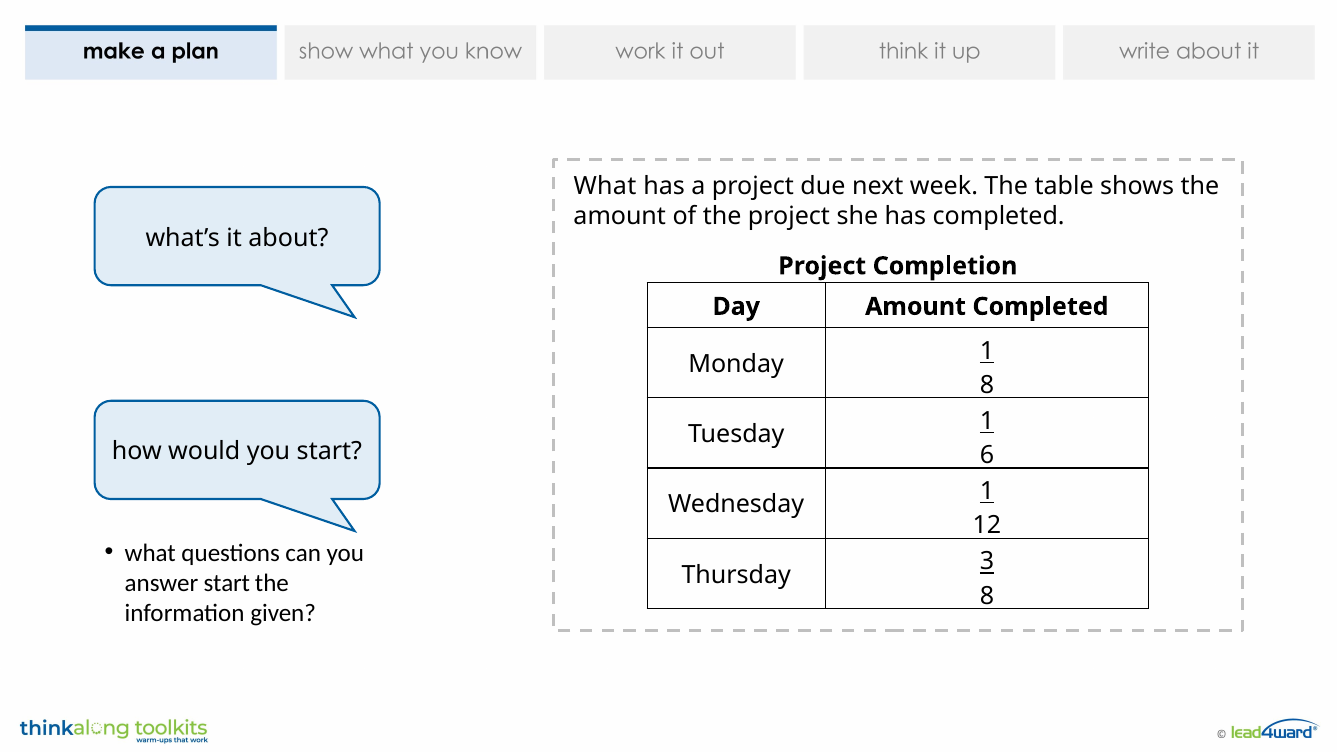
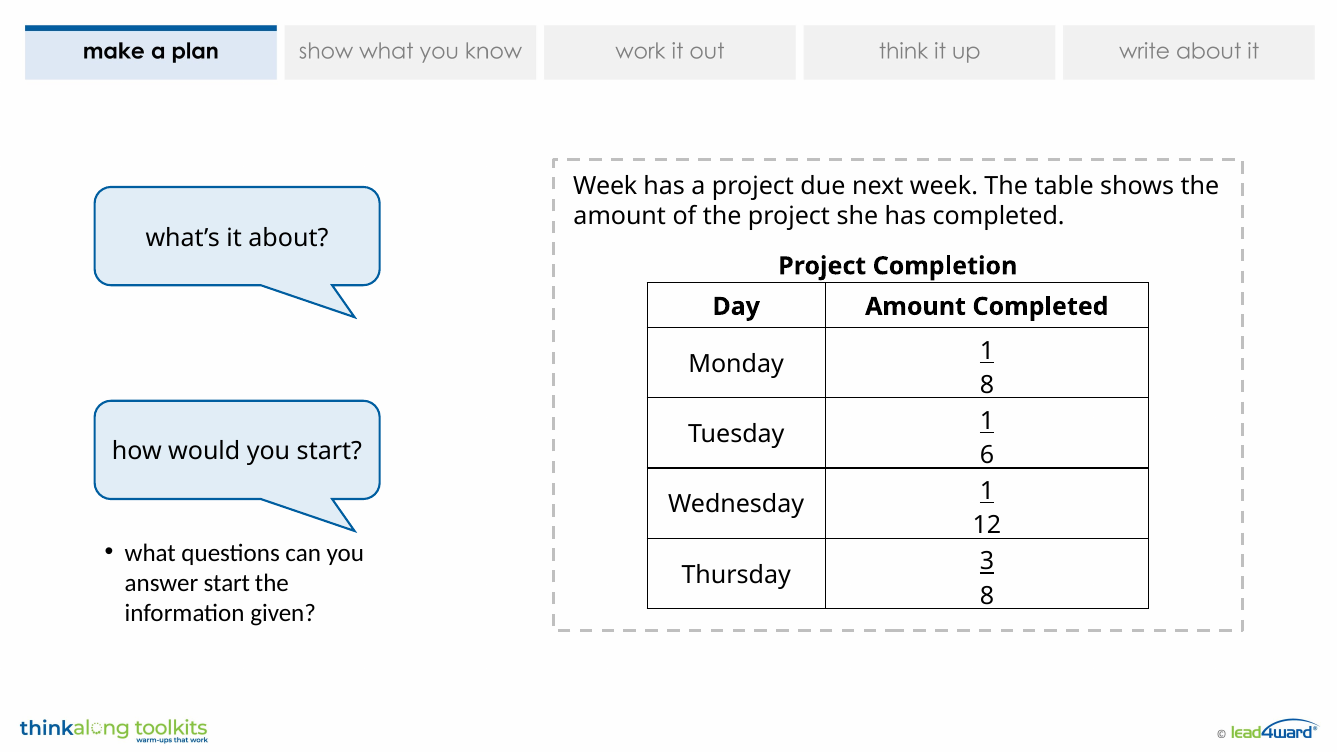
What at (605, 187): What -> Week
